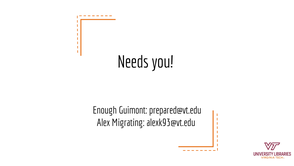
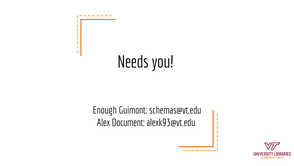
prepared@vt.edu: prepared@vt.edu -> schemas@vt.edu
Migrating: Migrating -> Document
